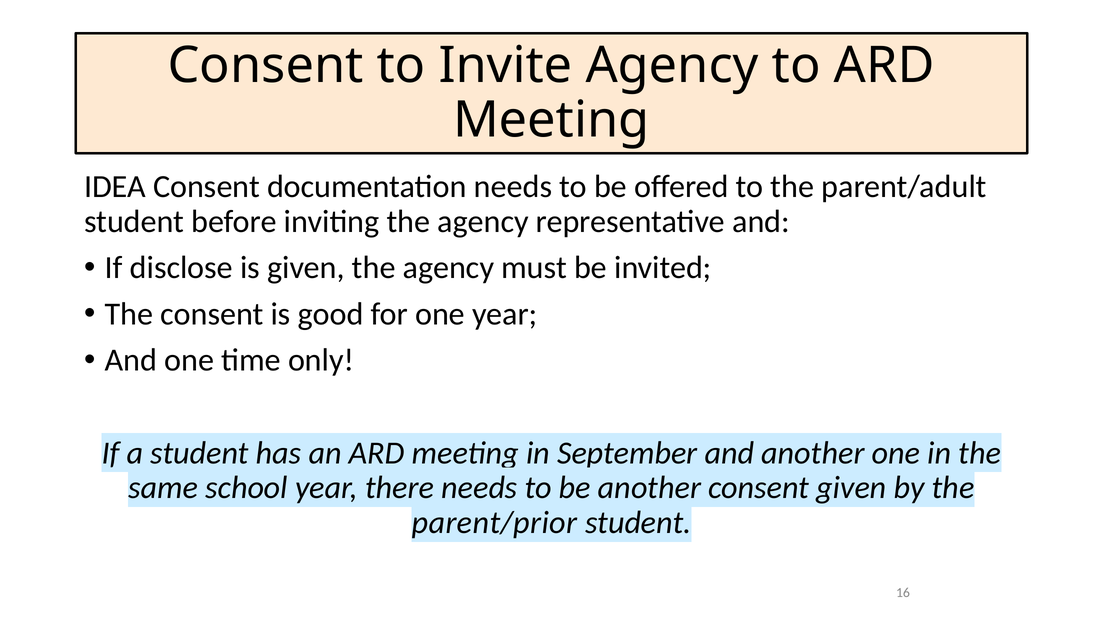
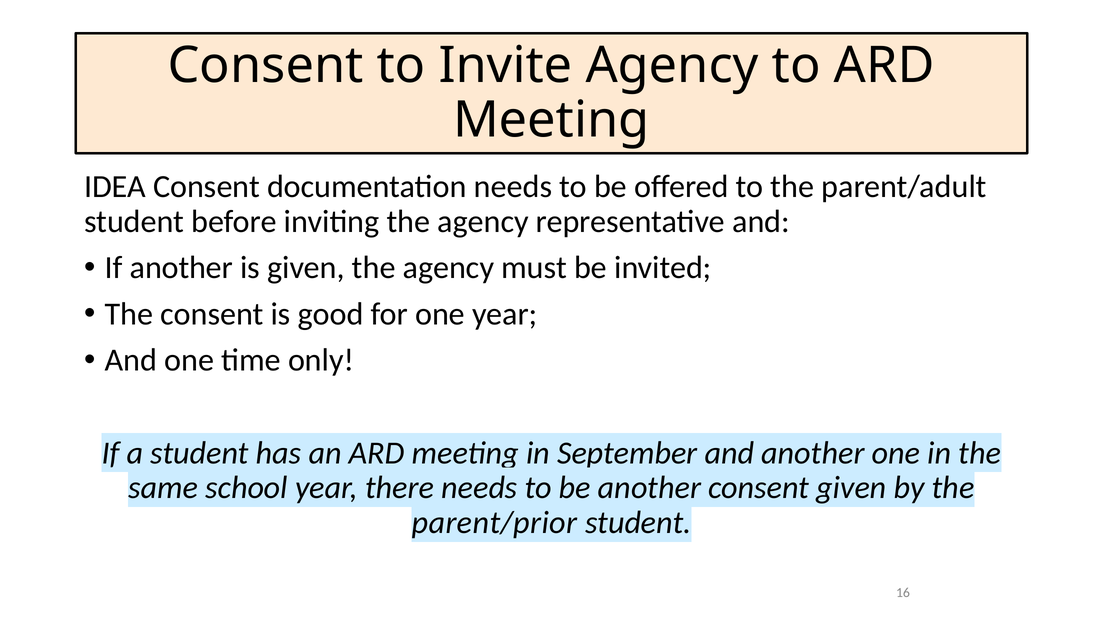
If disclose: disclose -> another
